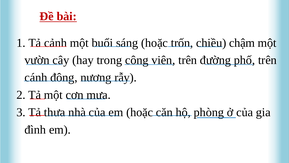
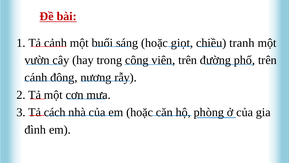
trốn: trốn -> giọt
chậm: chậm -> tranh
thưa: thưa -> cách
